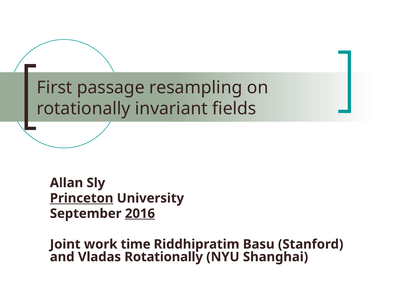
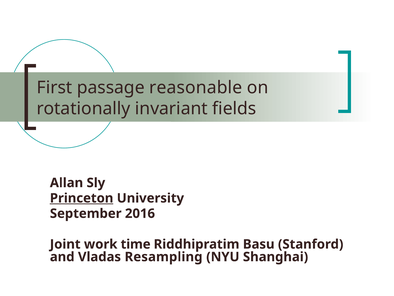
resampling: resampling -> reasonable
2016 underline: present -> none
Vladas Rotationally: Rotationally -> Resampling
